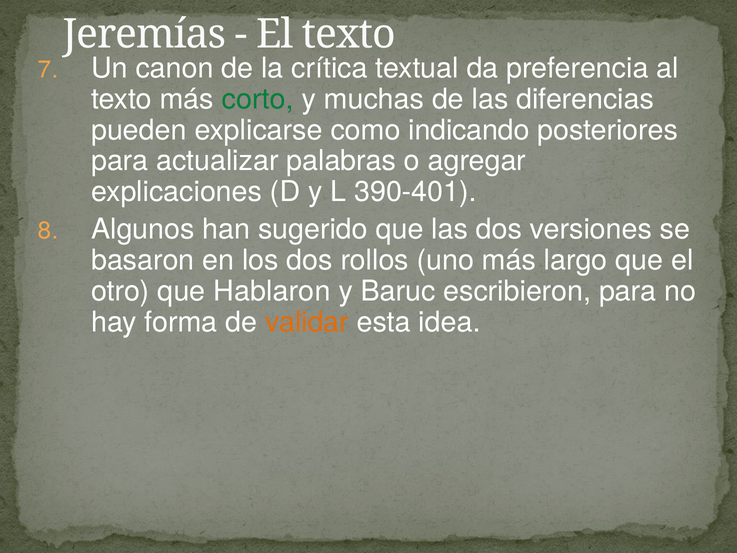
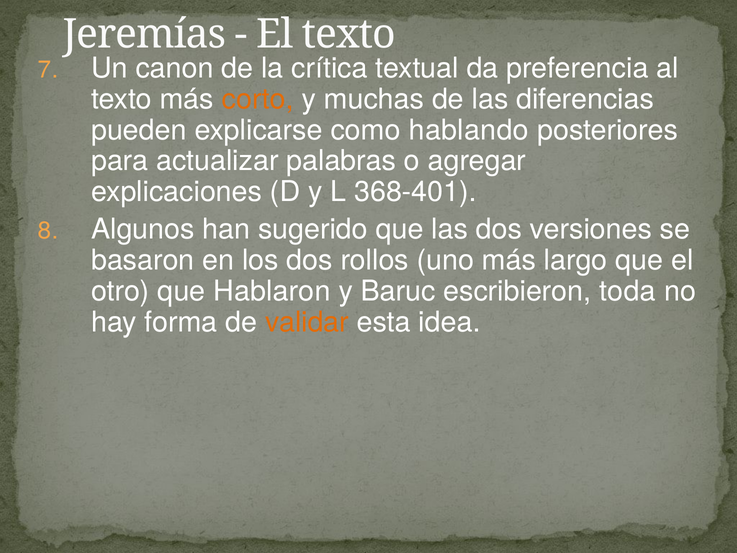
corto colour: green -> orange
indicando: indicando -> hablando
390-401: 390-401 -> 368-401
escribieron para: para -> toda
